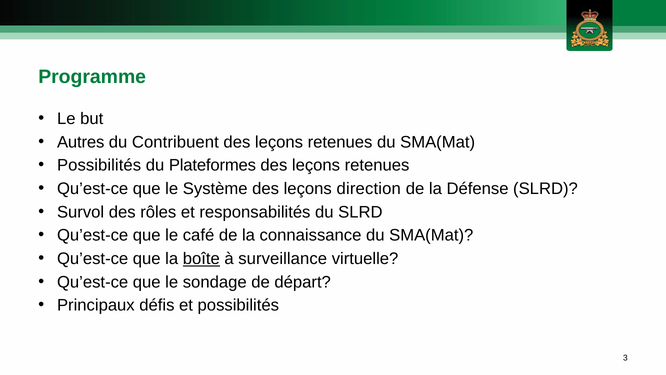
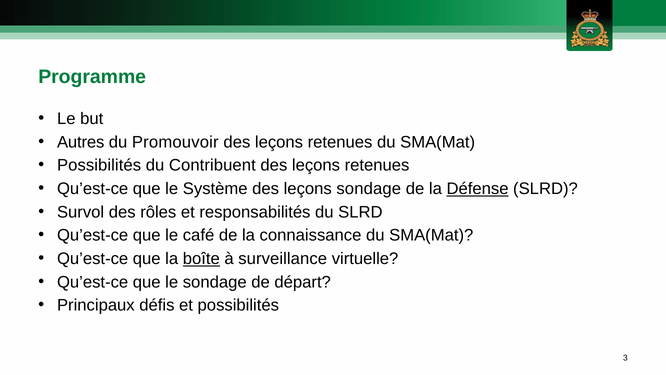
Contribuent: Contribuent -> Promouvoir
Plateformes: Plateformes -> Contribuent
leçons direction: direction -> sondage
Défense underline: none -> present
